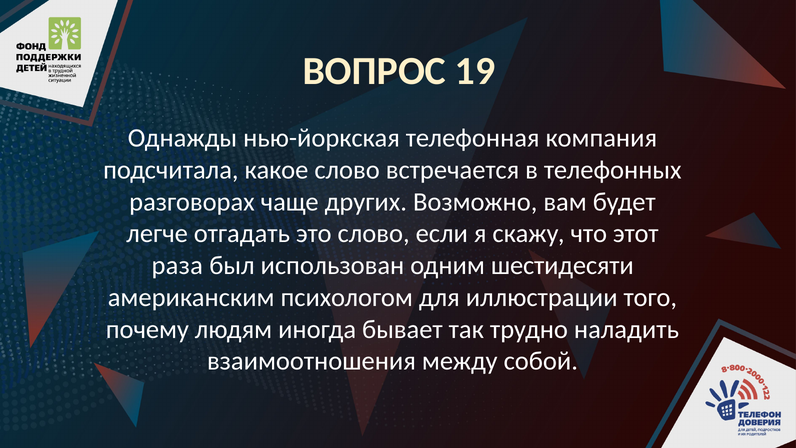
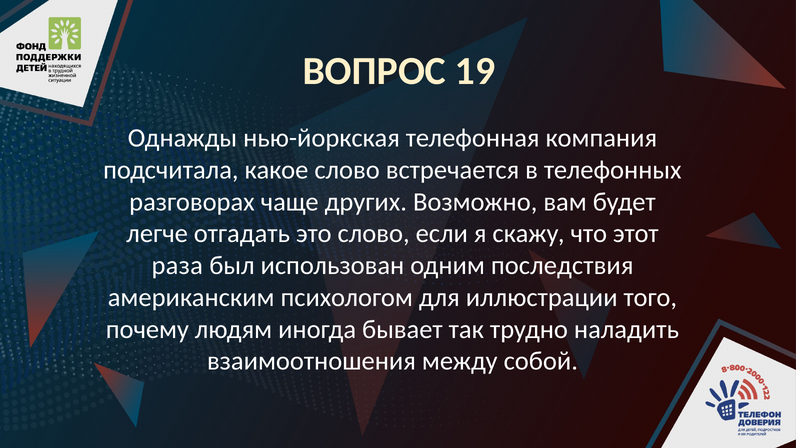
шестидесяти: шестидесяти -> последствия
